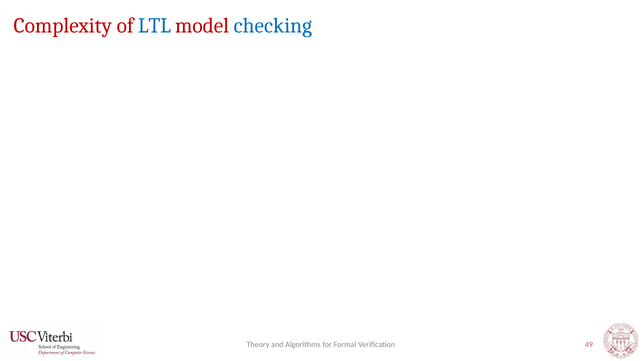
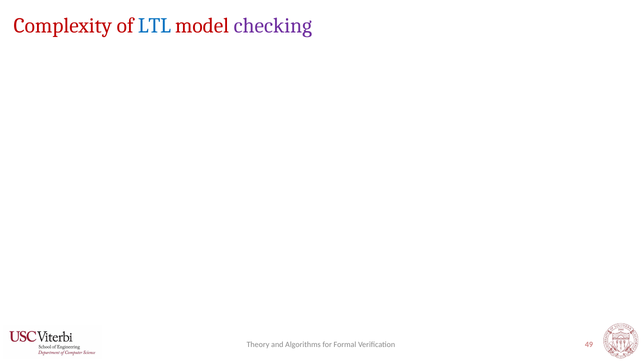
checking colour: blue -> purple
